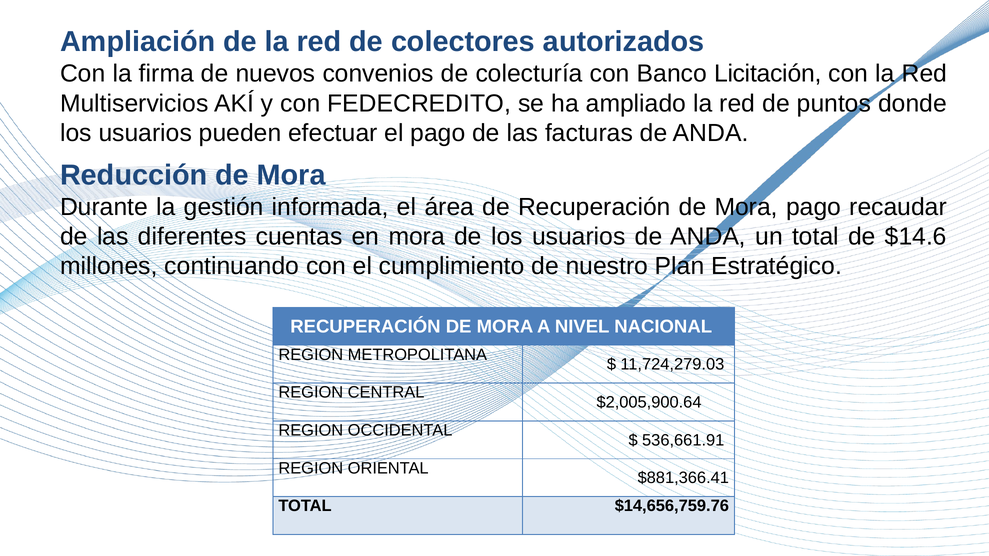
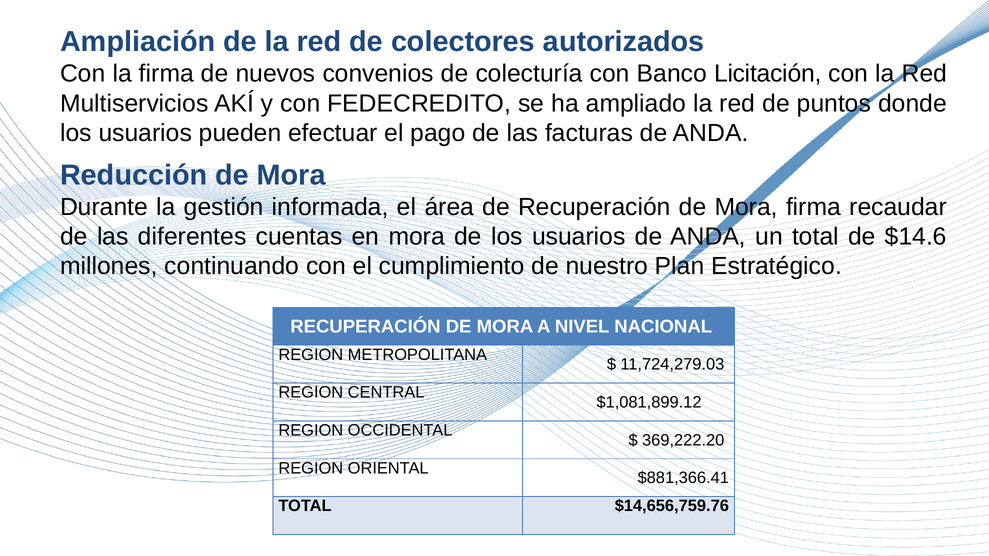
Mora pago: pago -> firma
$2,005,900.64: $2,005,900.64 -> $1,081,899.12
536,661.91: 536,661.91 -> 369,222.20
